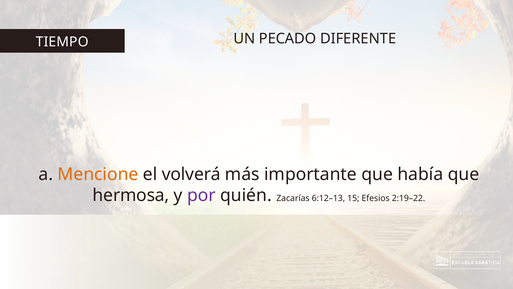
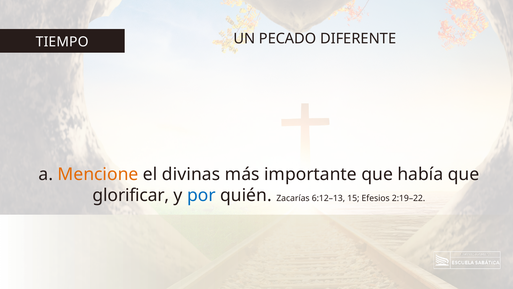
volverá: volverá -> divinas
hermosa: hermosa -> glorificar
por colour: purple -> blue
